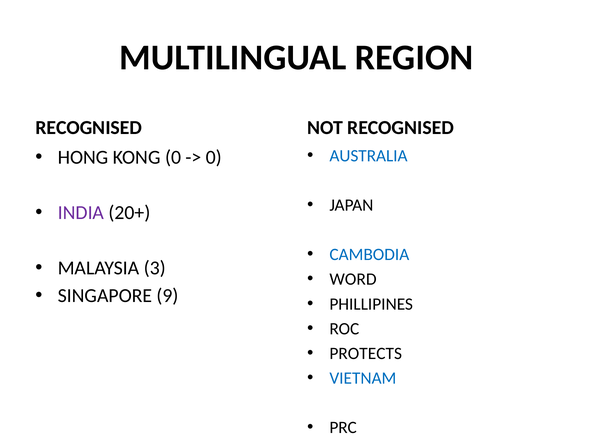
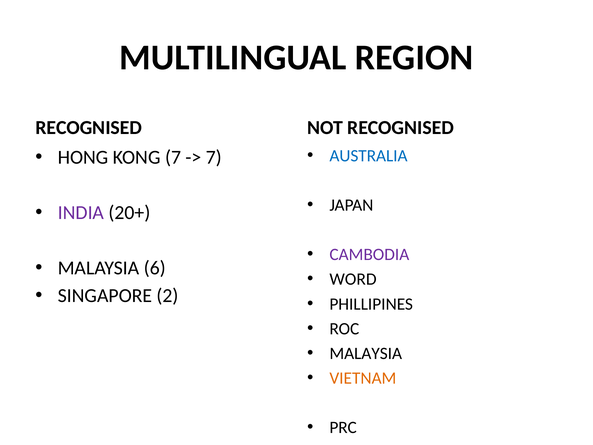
KONG 0: 0 -> 7
0 at (214, 157): 0 -> 7
CAMBODIA colour: blue -> purple
3: 3 -> 6
9: 9 -> 2
PROTECTS at (366, 353): PROTECTS -> MALAYSIA
VIETNAM colour: blue -> orange
